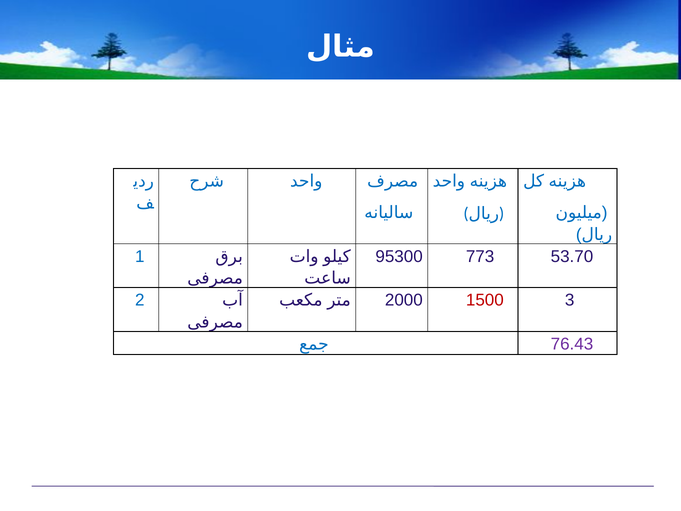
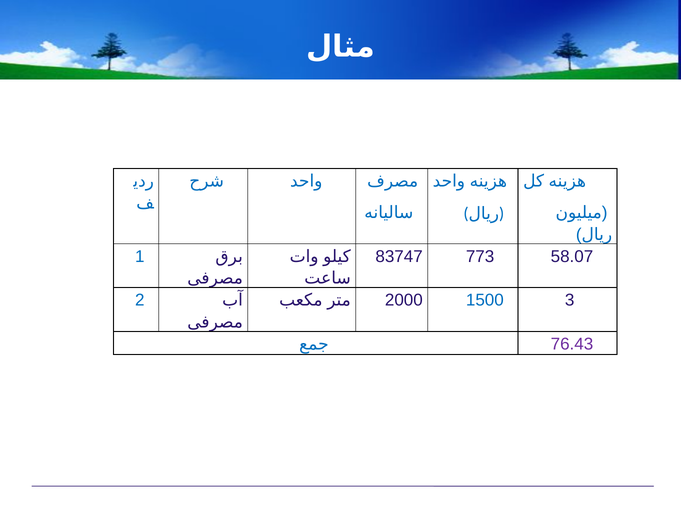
95300: 95300 -> 83747
53.70: 53.70 -> 58.07
1500 colour: red -> blue
